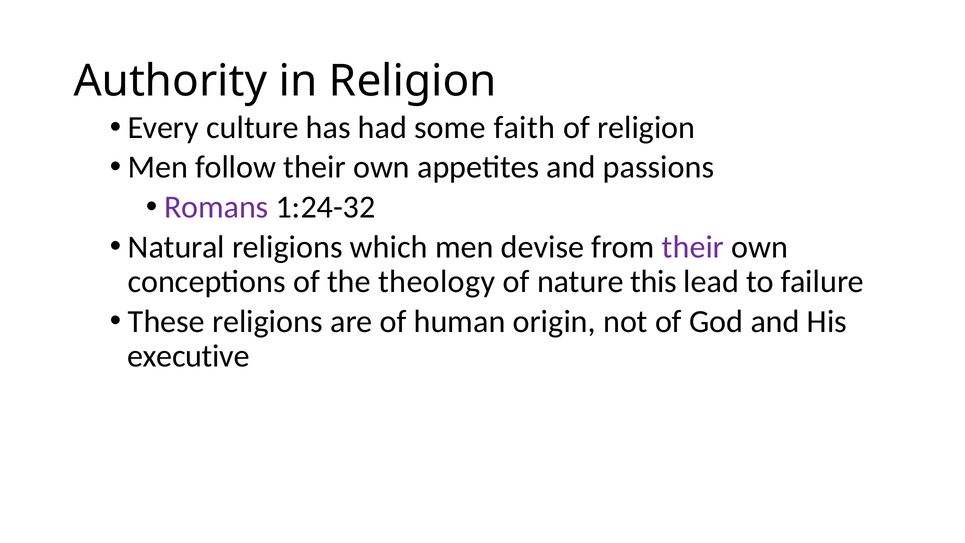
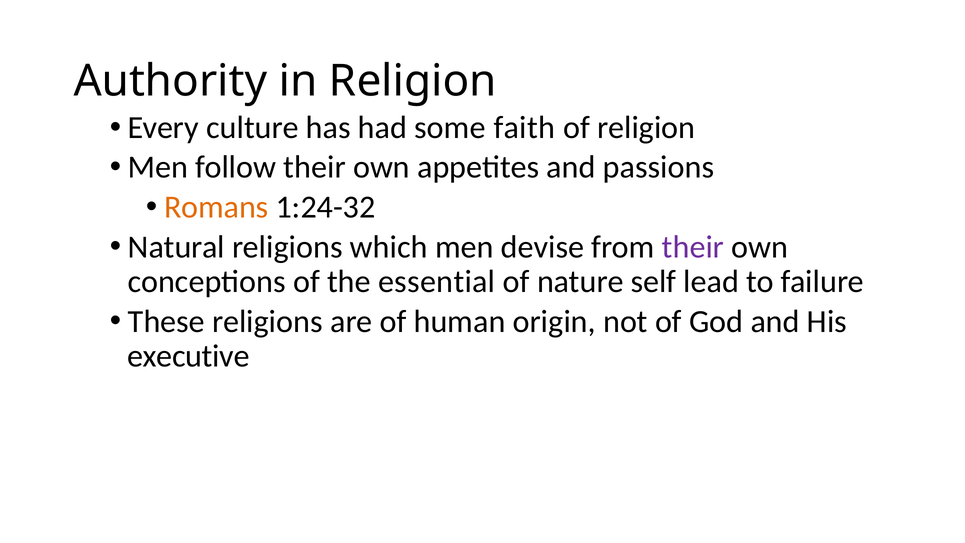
Romans colour: purple -> orange
theology: theology -> essential
this: this -> self
